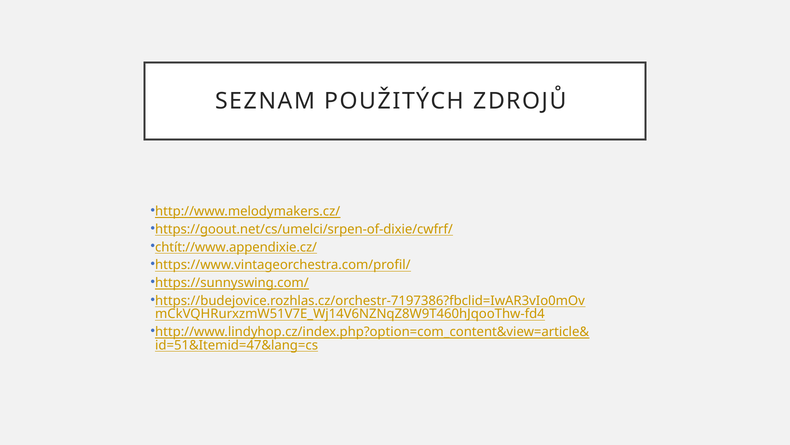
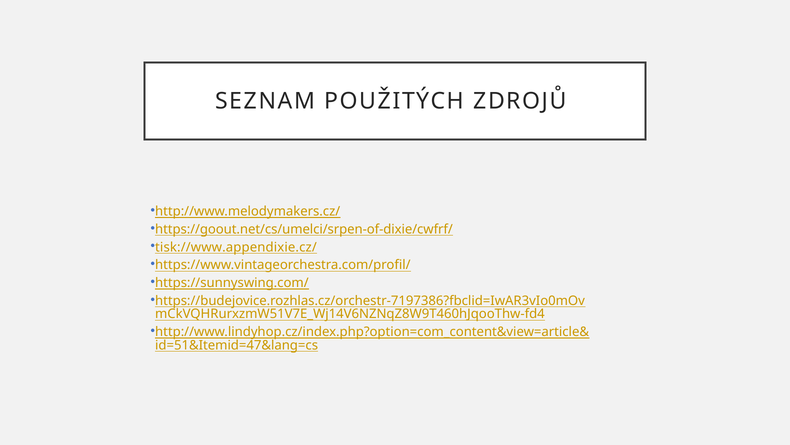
chtít://www.appendixie.cz/: chtít://www.appendixie.cz/ -> tisk://www.appendixie.cz/
